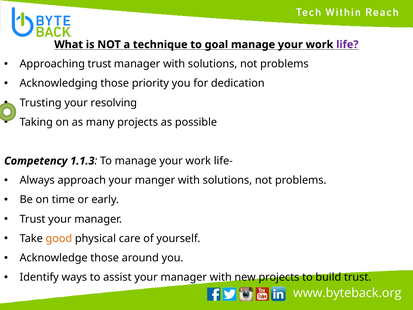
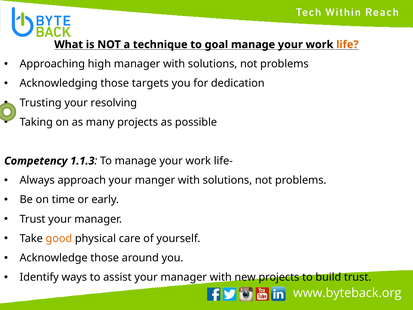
life colour: purple -> orange
Approaching trust: trust -> high
priority: priority -> targets
